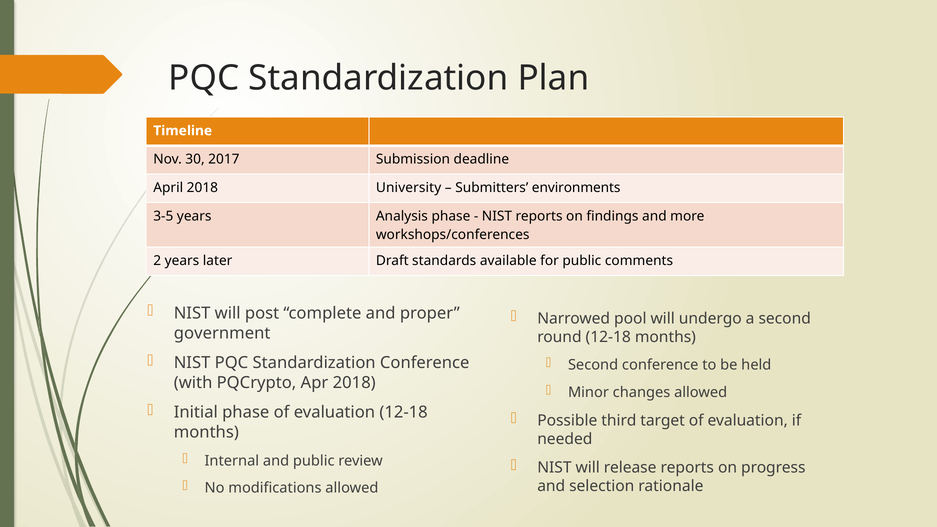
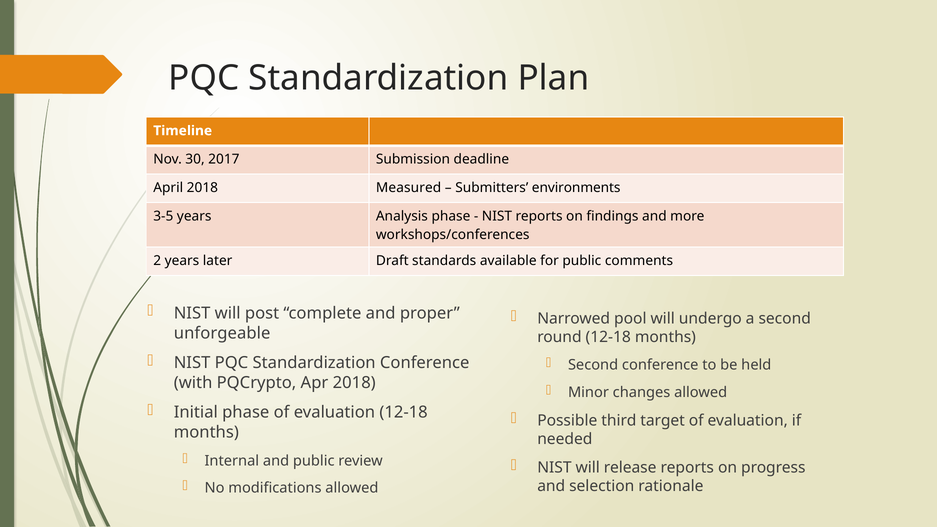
University: University -> Measured
government: government -> unforgeable
